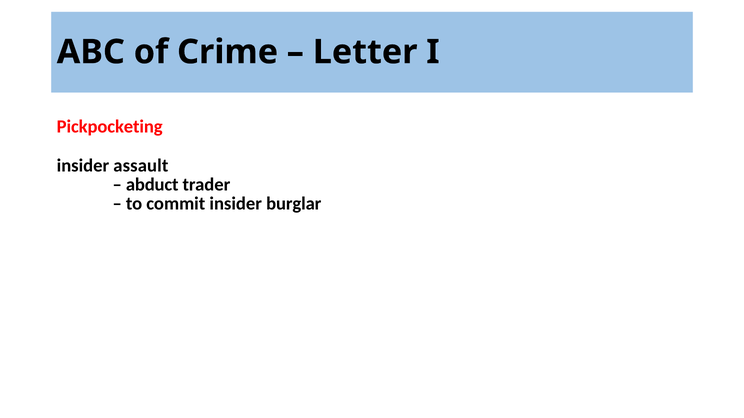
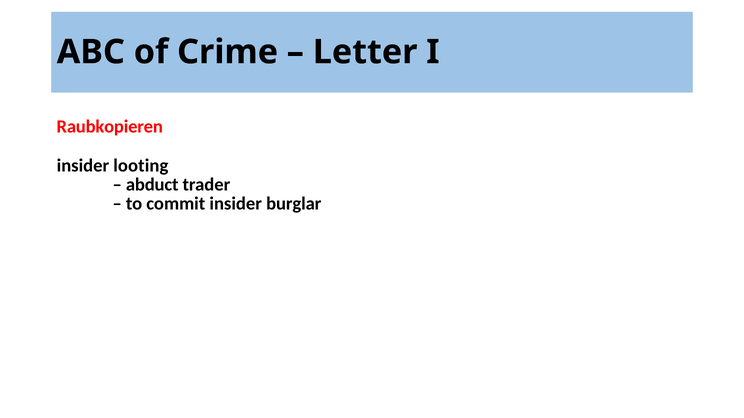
Pickpocketing: Pickpocketing -> Raubkopieren
assault: assault -> looting
